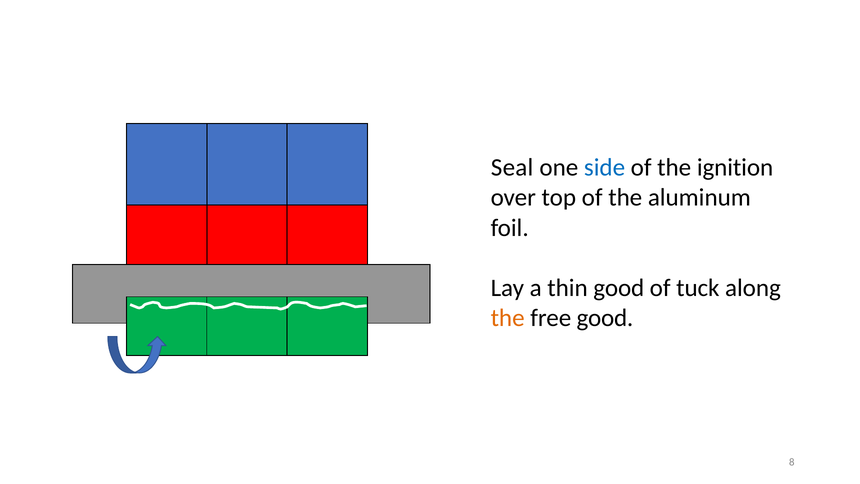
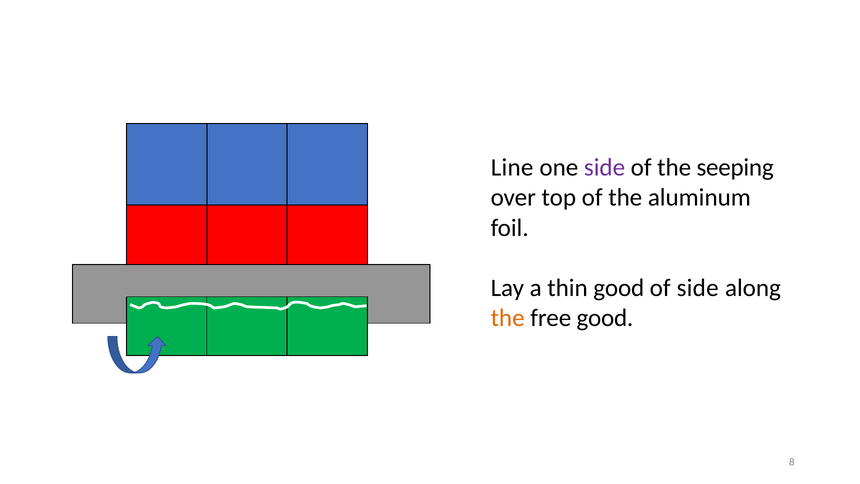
Seal: Seal -> Line
side at (605, 167) colour: blue -> purple
ignition: ignition -> seeping
of tuck: tuck -> side
